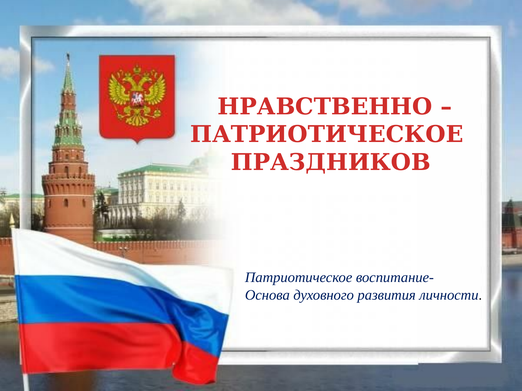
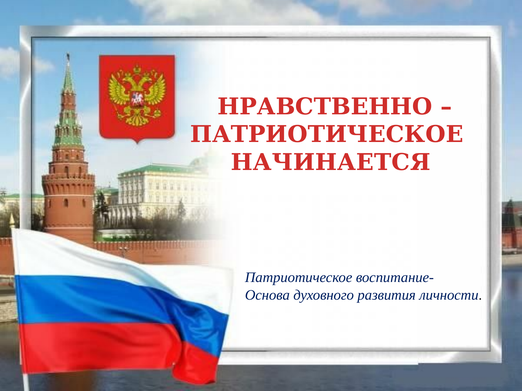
ПРАЗДНИКОВ: ПРАЗДНИКОВ -> НАЧИНАЕТСЯ
